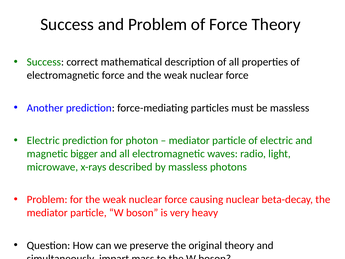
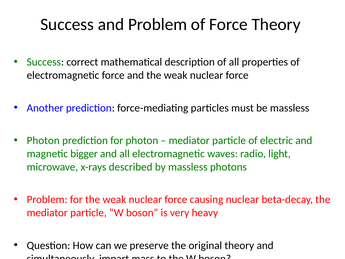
Electric at (43, 140): Electric -> Photon
